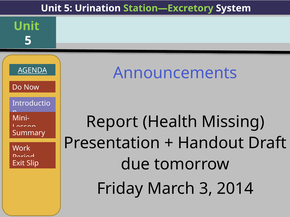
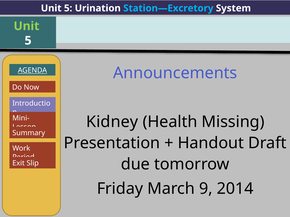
Station—Excretory colour: light green -> light blue
Report: Report -> Kidney
3: 3 -> 9
